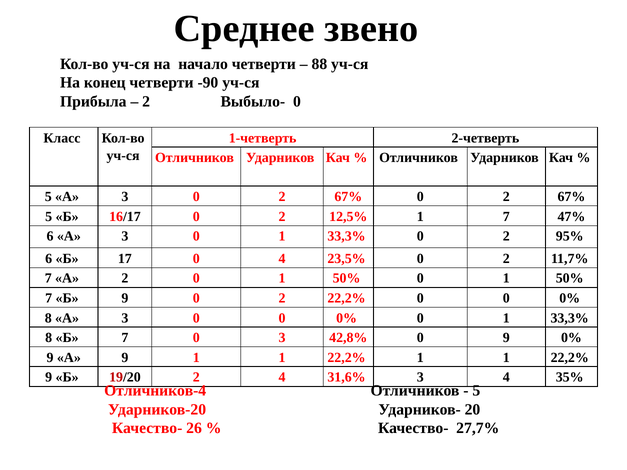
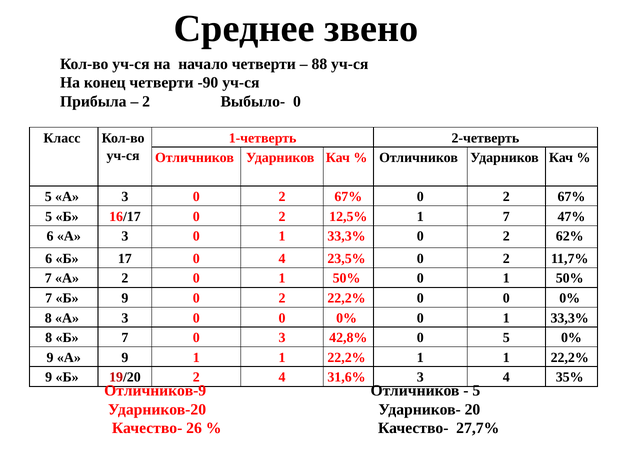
95%: 95% -> 62%
0 9: 9 -> 5
Отличников-4: Отличников-4 -> Отличников-9
